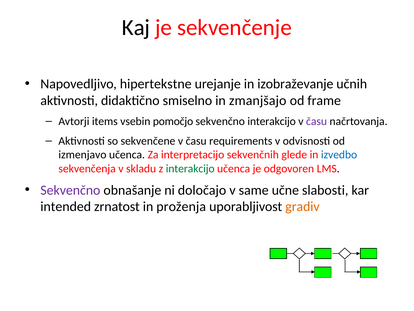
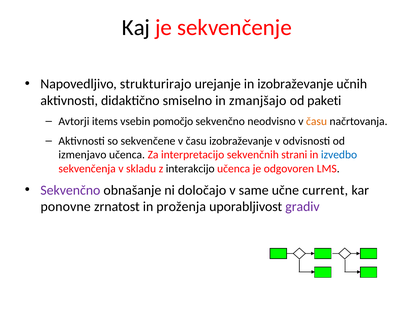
hipertekstne: hipertekstne -> strukturirajo
frame: frame -> paketi
sekvenčno interakcijo: interakcijo -> neodvisno
času at (317, 121) colour: purple -> orange
času requirements: requirements -> izobraževanje
glede: glede -> strani
interakcijo at (190, 168) colour: green -> black
slabosti: slabosti -> current
intended: intended -> ponovne
gradiv colour: orange -> purple
